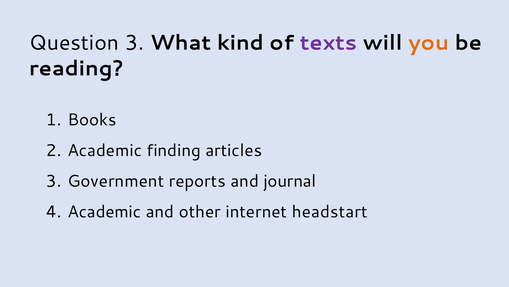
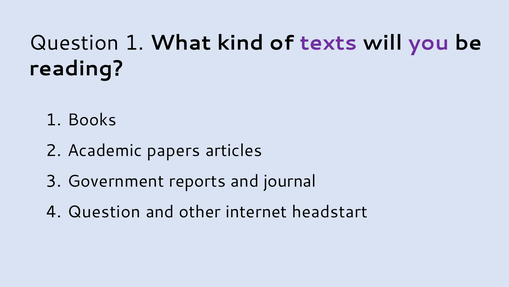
Question 3: 3 -> 1
you colour: orange -> purple
finding: finding -> papers
Academic at (104, 211): Academic -> Question
